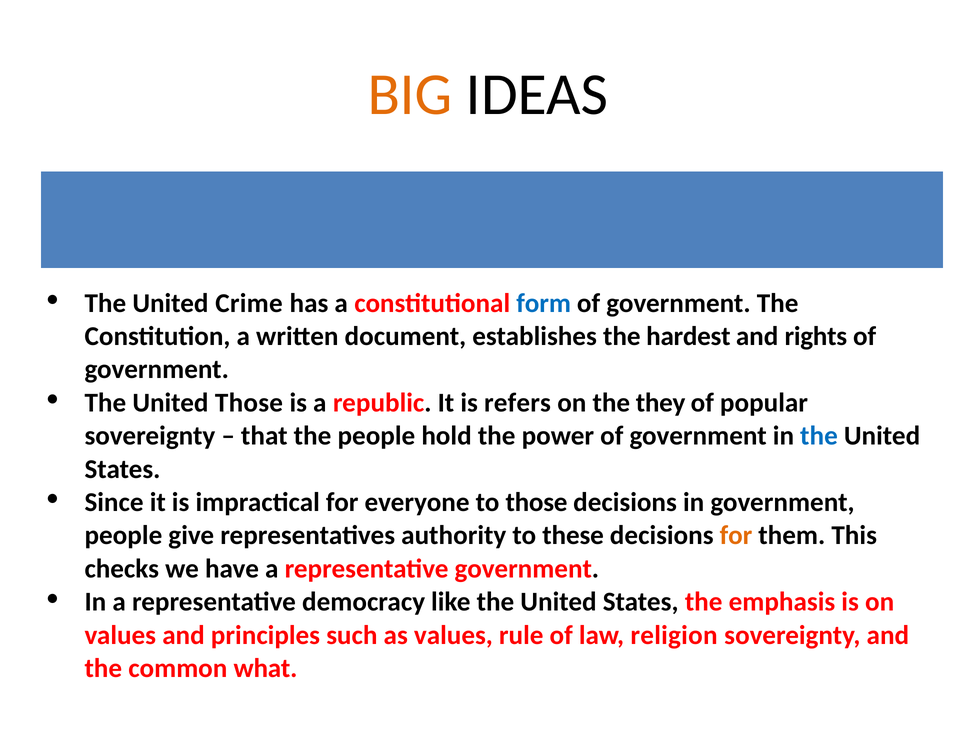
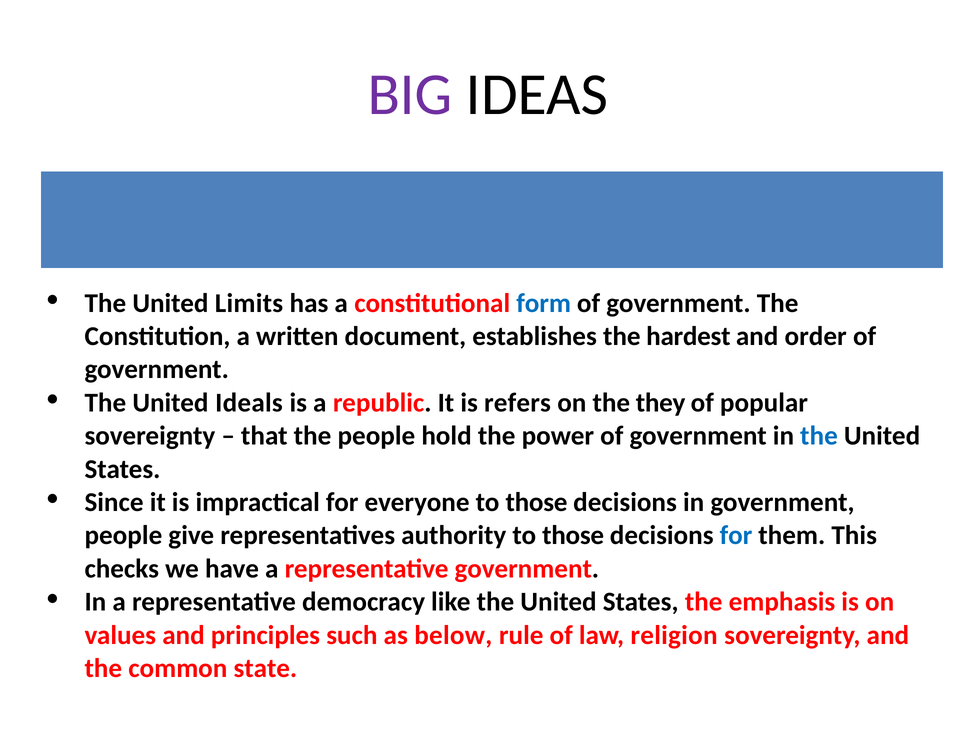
BIG colour: orange -> purple
Crime: Crime -> Limits
rights: rights -> order
United Those: Those -> Ideals
authority to these: these -> those
for at (736, 535) colour: orange -> blue
as values: values -> below
what: what -> state
